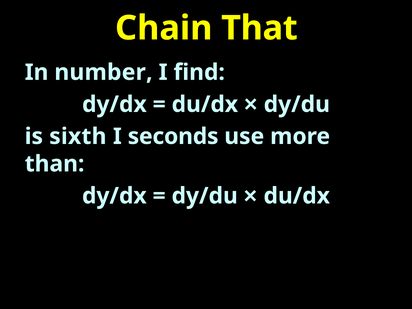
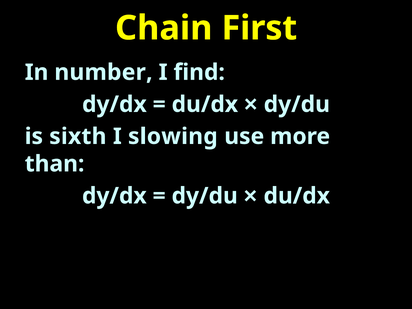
That: That -> First
seconds: seconds -> slowing
